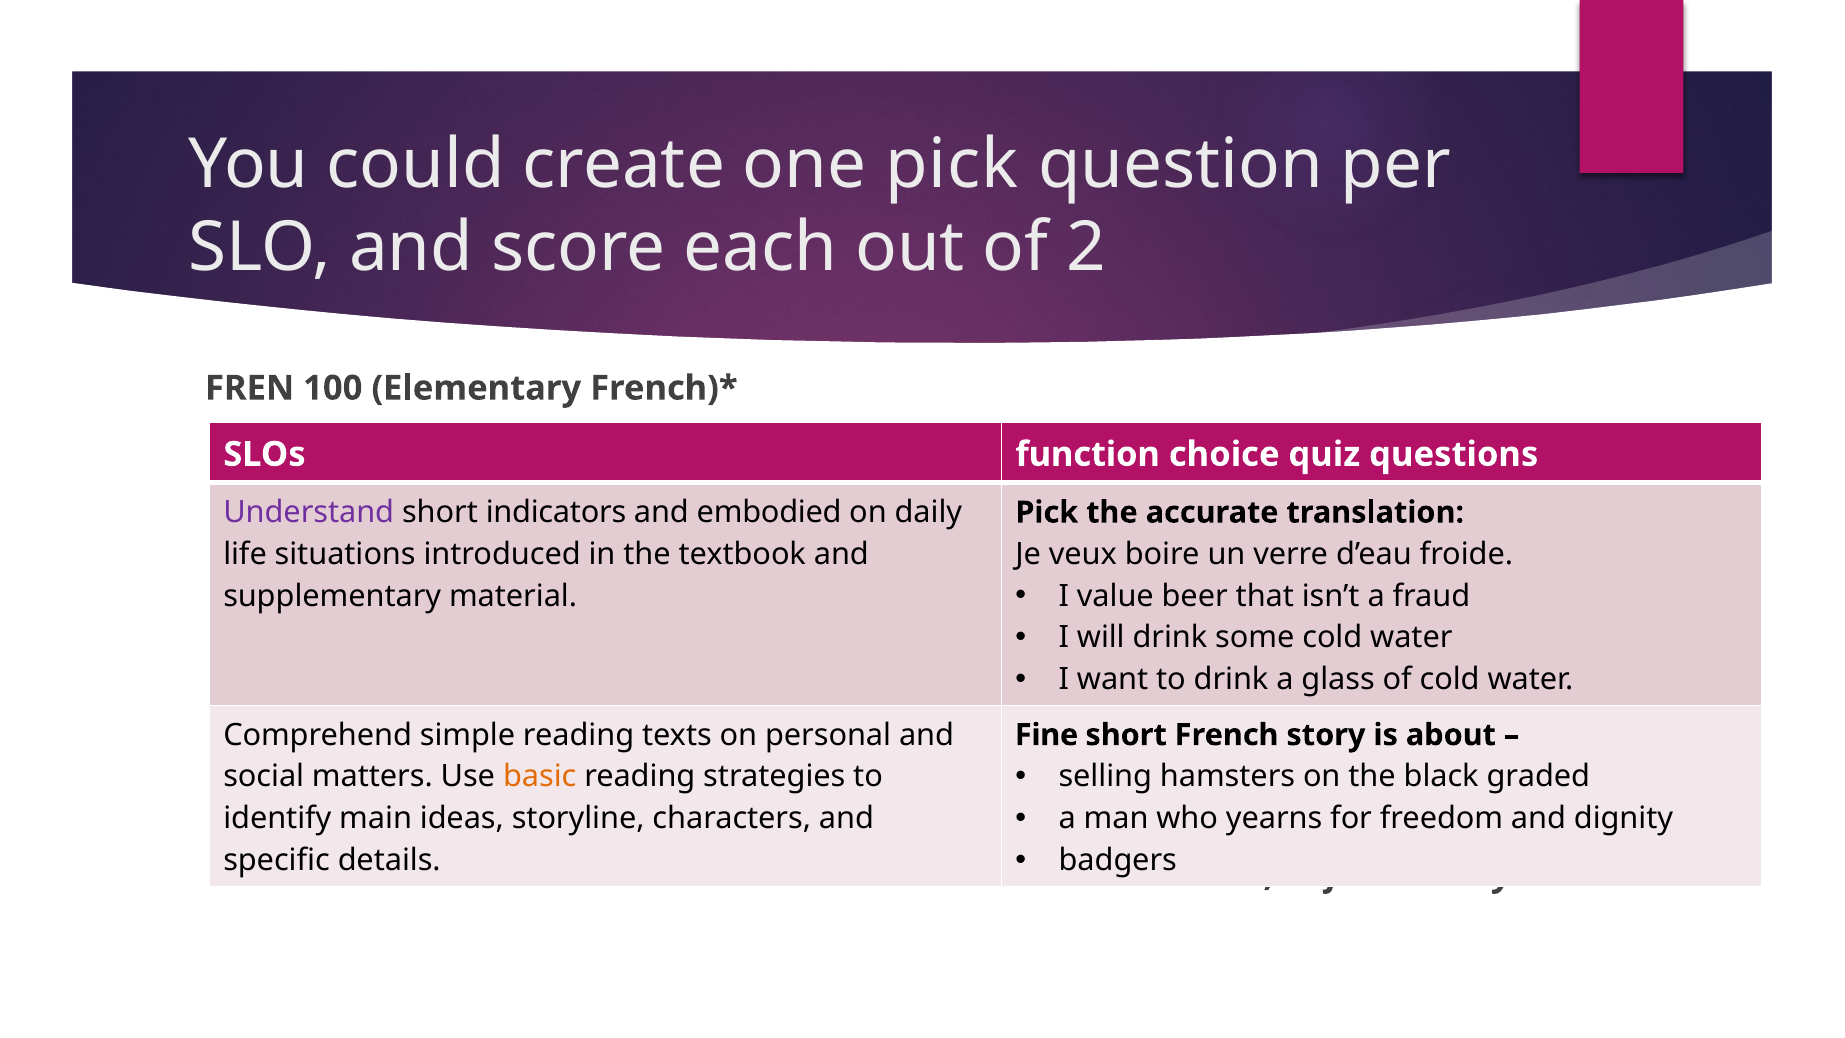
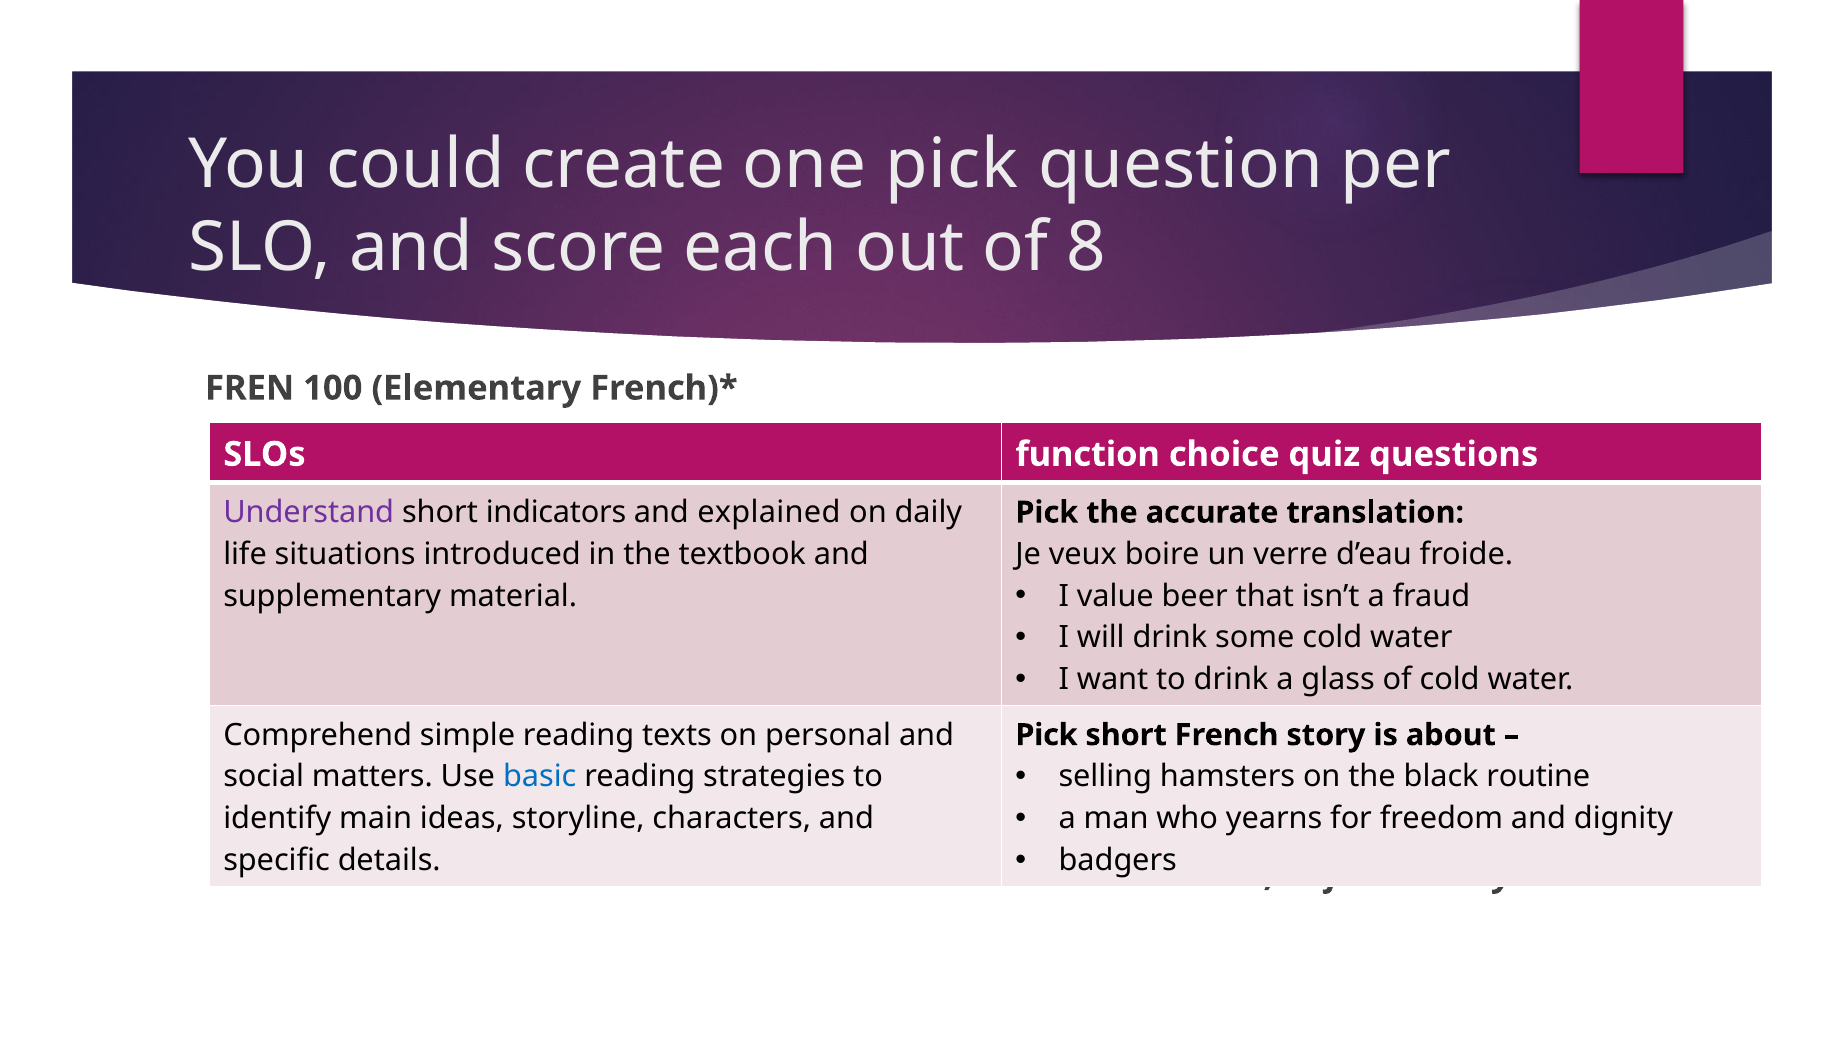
2: 2 -> 8
embodied: embodied -> explained
Fine at (1047, 735): Fine -> Pick
graded: graded -> routine
basic colour: orange -> blue
